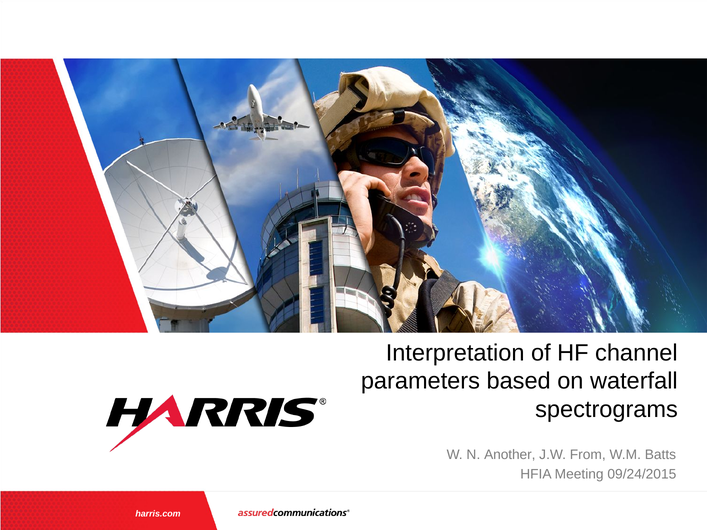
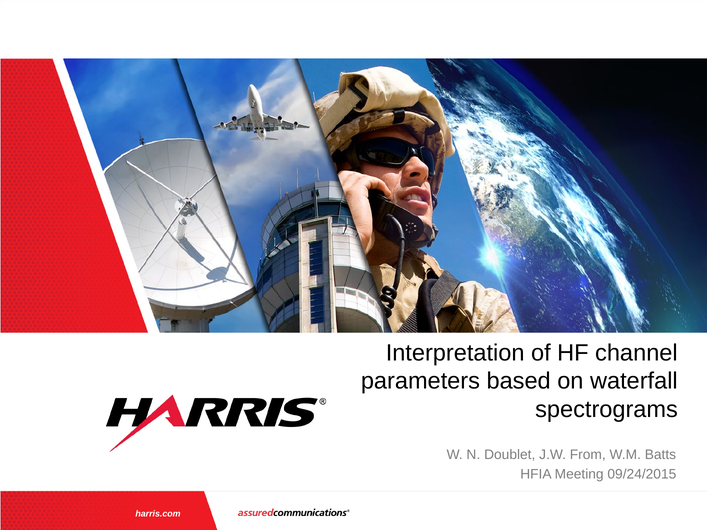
Another: Another -> Doublet
